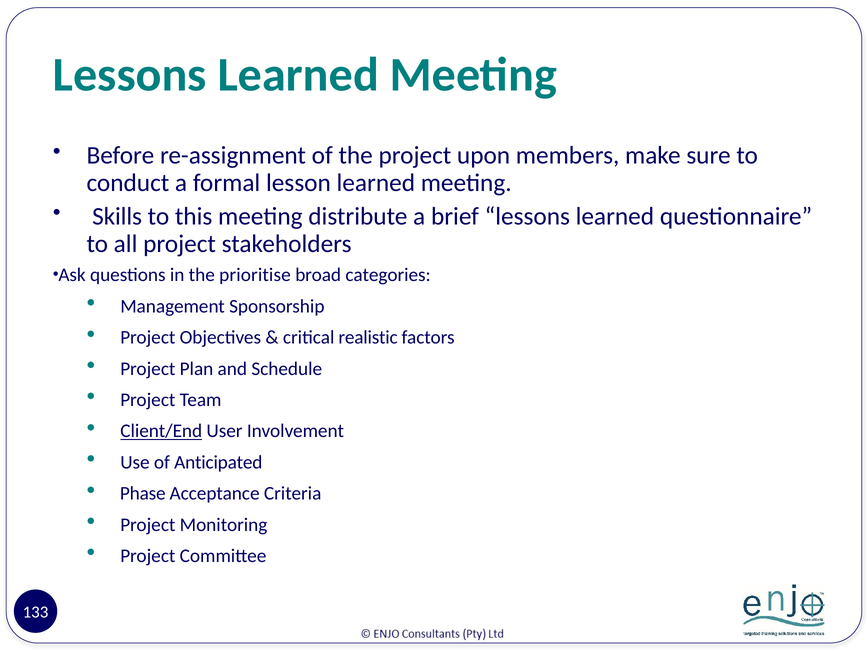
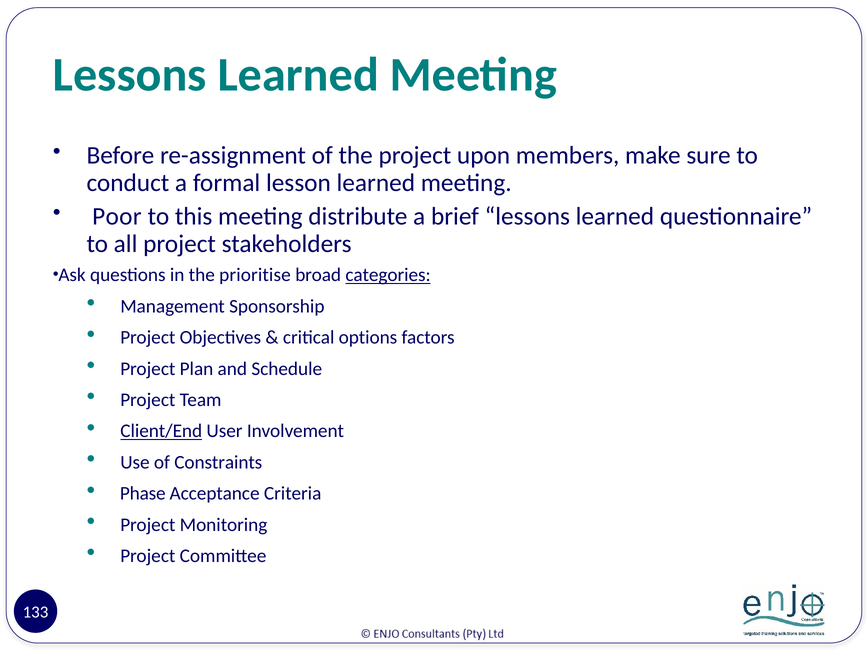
Skills: Skills -> Poor
categories underline: none -> present
realistic: realistic -> options
Anticipated: Anticipated -> Constraints
